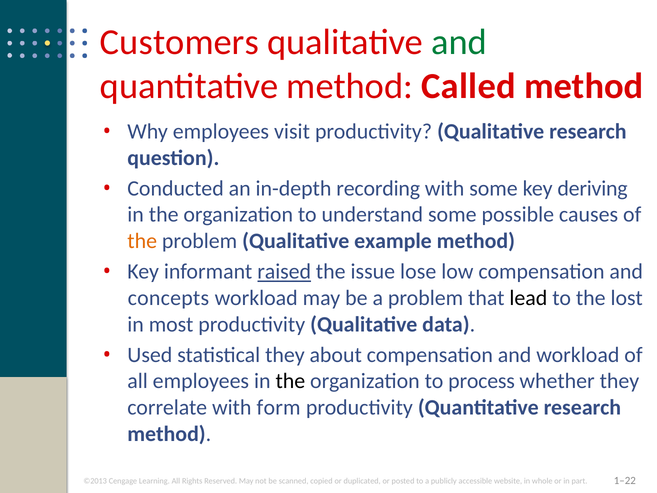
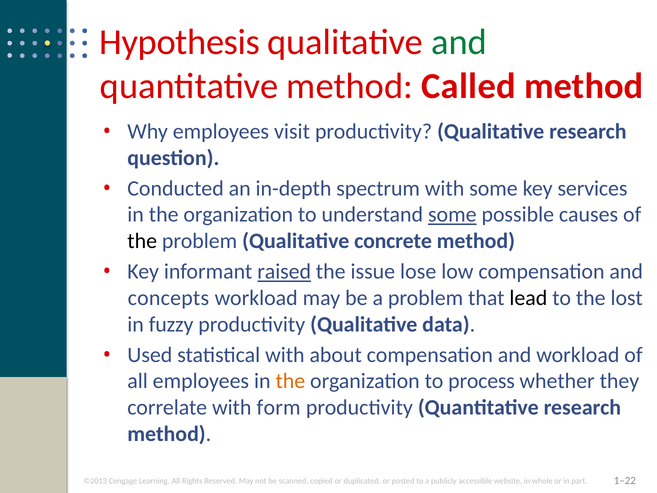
Customers: Customers -> Hypothesis
recording: recording -> spectrum
deriving: deriving -> services
some at (452, 215) underline: none -> present
the at (142, 241) colour: orange -> black
example: example -> concrete
most: most -> fuzzy
statistical they: they -> with
the at (290, 381) colour: black -> orange
